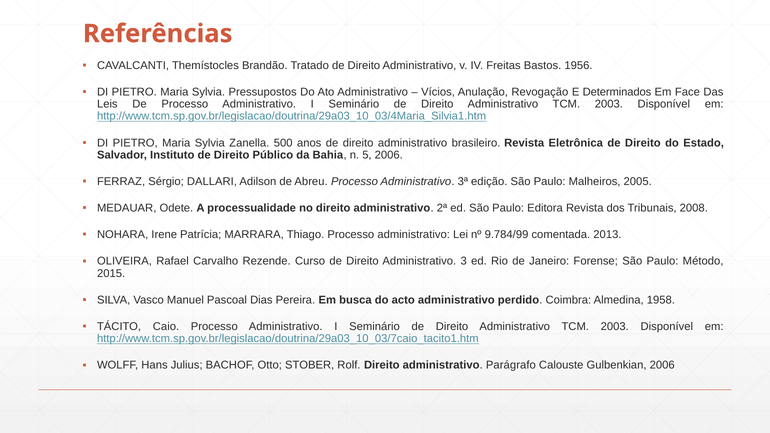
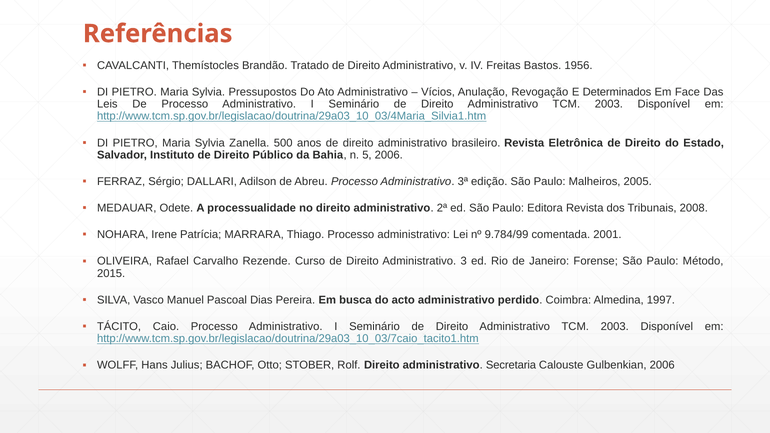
2013: 2013 -> 2001
1958: 1958 -> 1997
Parágrafo: Parágrafo -> Secretaria
